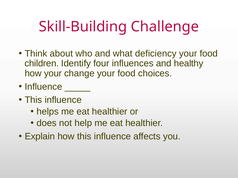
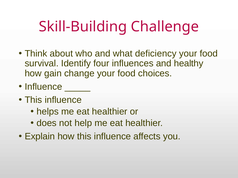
children: children -> survival
how your: your -> gain
